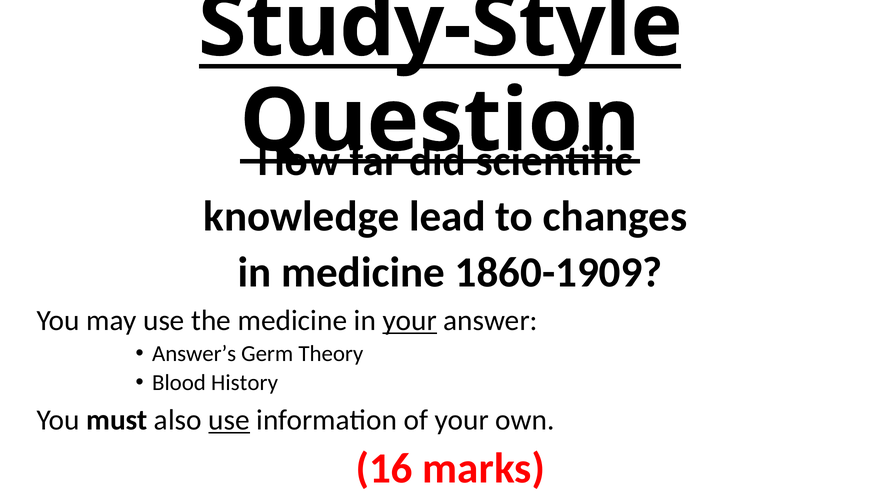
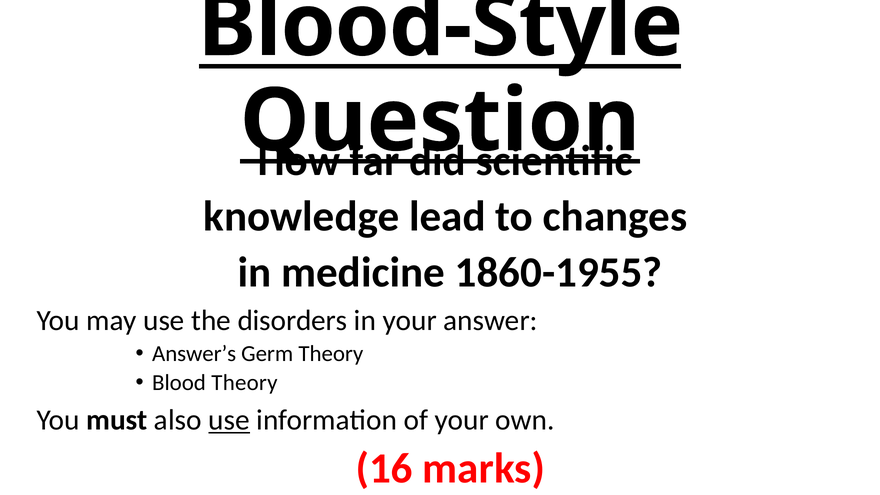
Study-Style: Study-Style -> Blood-Style
1860-1909: 1860-1909 -> 1860-1955
the medicine: medicine -> disorders
your at (410, 321) underline: present -> none
Blood History: History -> Theory
